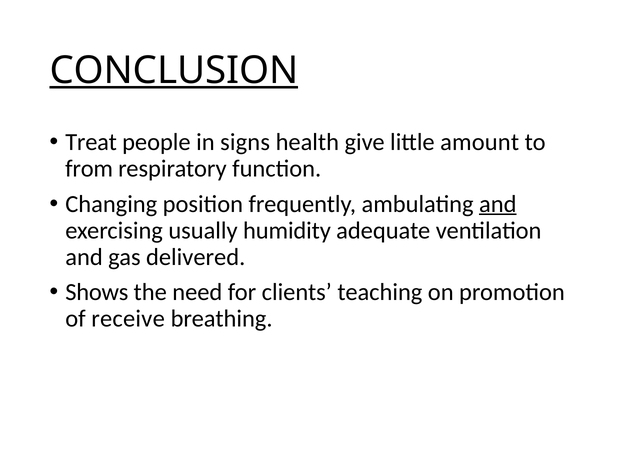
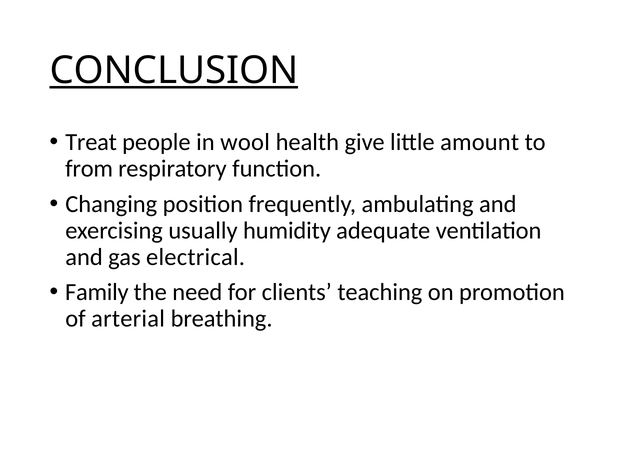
signs: signs -> wool
and at (498, 204) underline: present -> none
delivered: delivered -> electrical
Shows: Shows -> Family
receive: receive -> arterial
